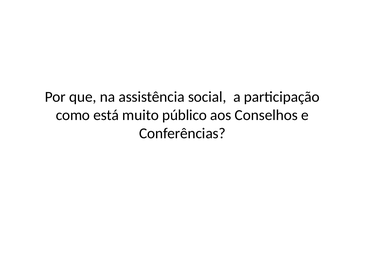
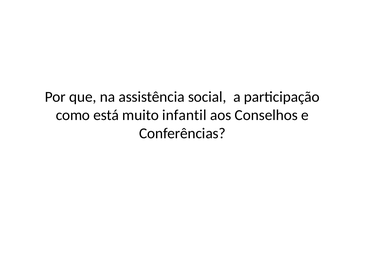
público: público -> infantil
